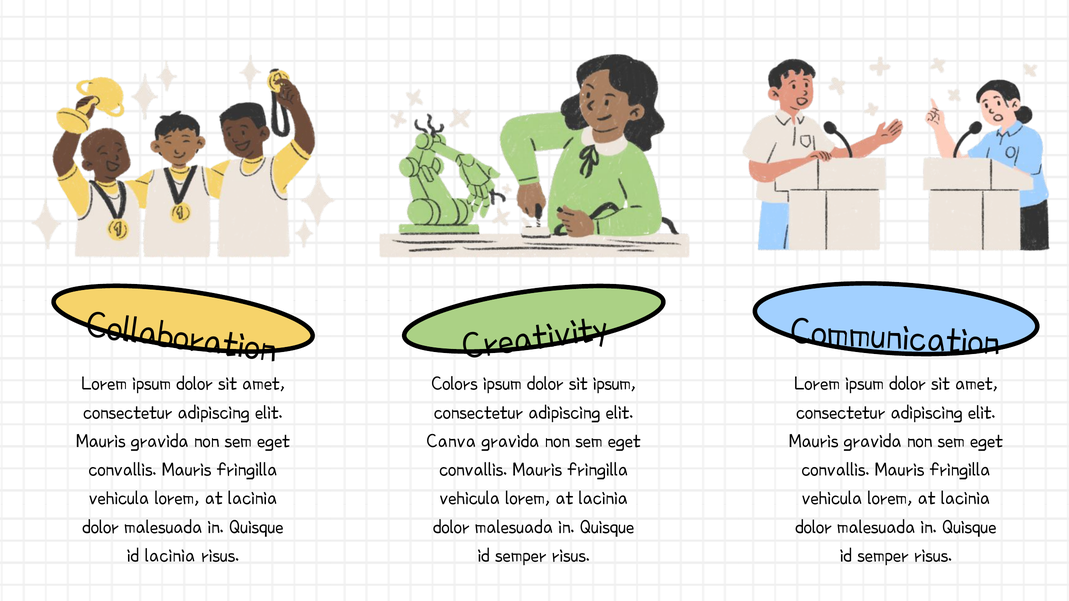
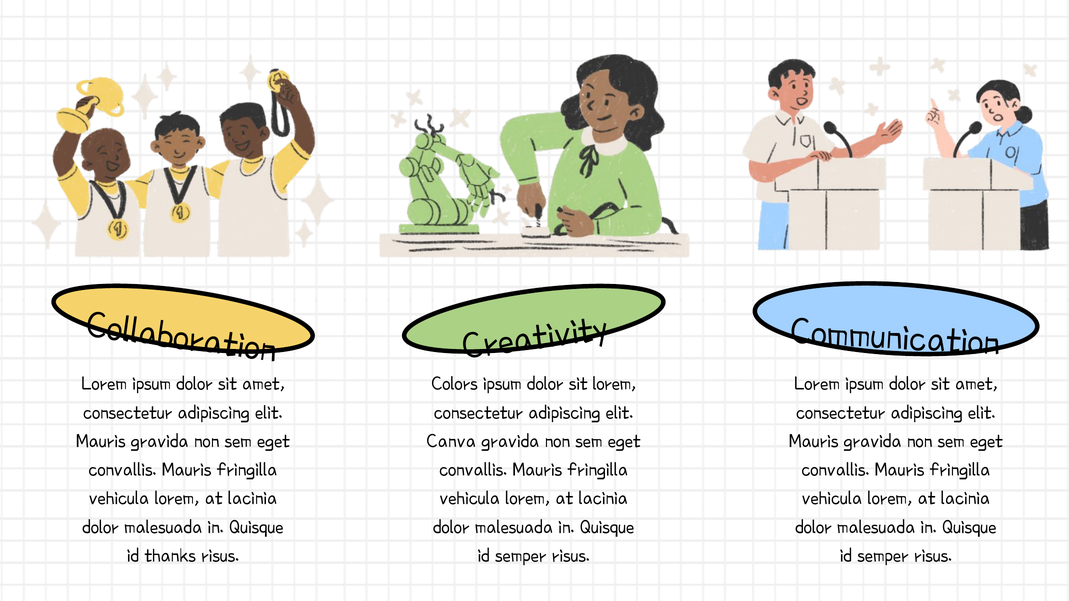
sit ipsum: ipsum -> lorem
id lacinia: lacinia -> thanks
